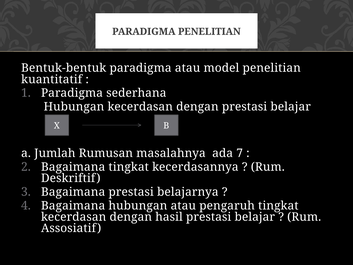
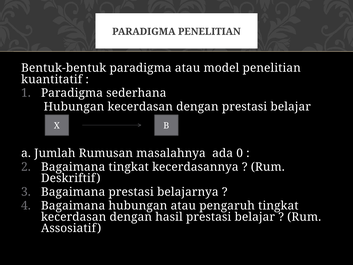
7: 7 -> 0
